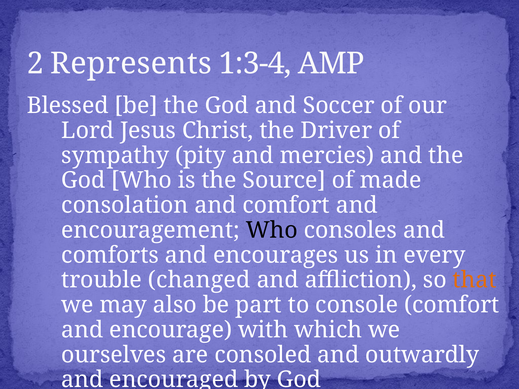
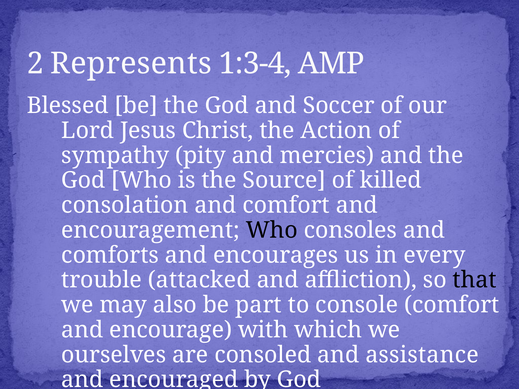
Driver: Driver -> Action
made: made -> killed
changed: changed -> attacked
that colour: orange -> black
outwardly: outwardly -> assistance
